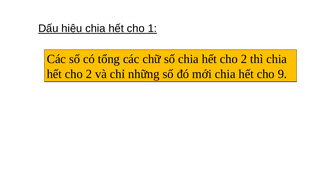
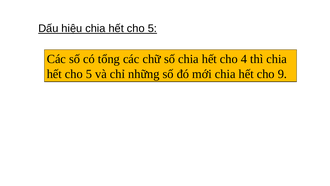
1 at (152, 28): 1 -> 5
2 at (244, 59): 2 -> 4
2 at (89, 74): 2 -> 5
